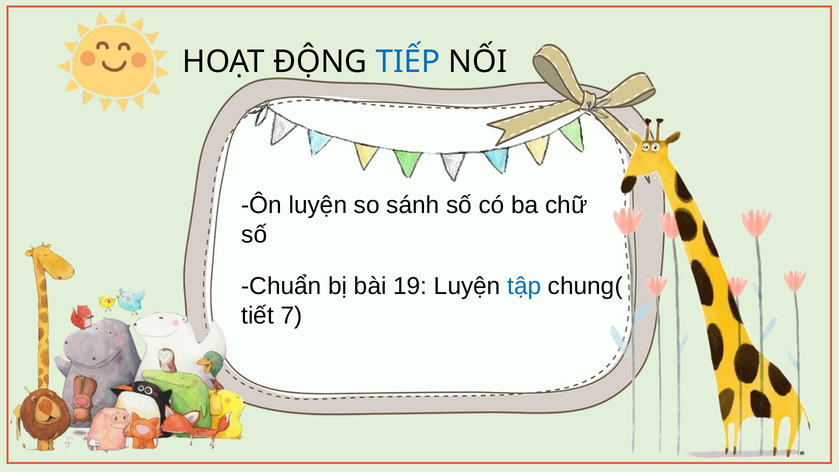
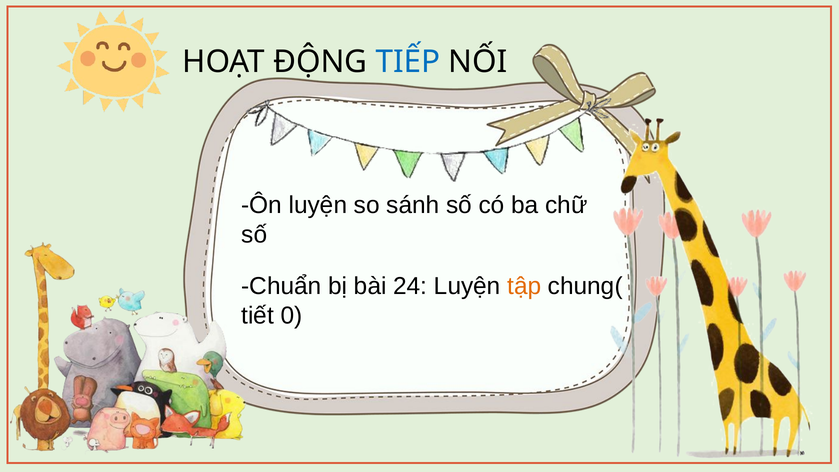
19: 19 -> 24
tập colour: blue -> orange
7: 7 -> 0
